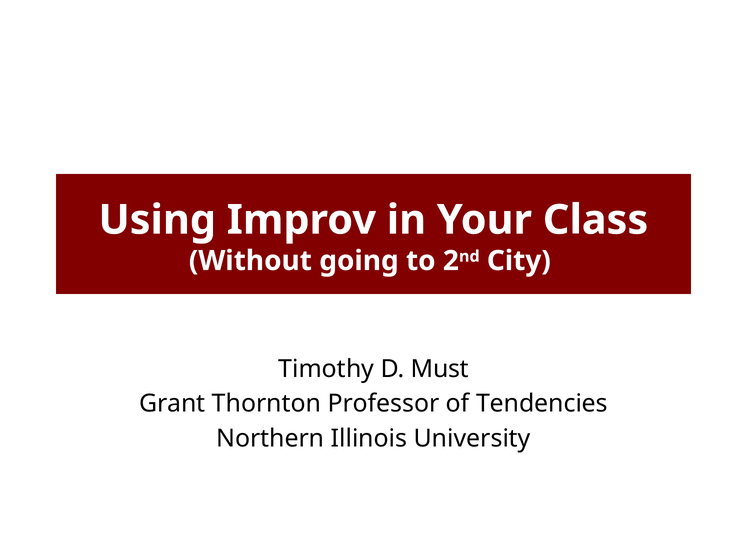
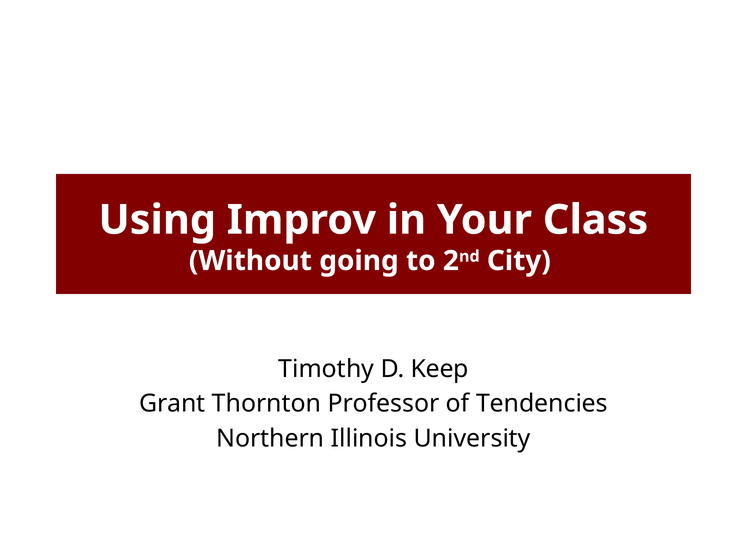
Must: Must -> Keep
